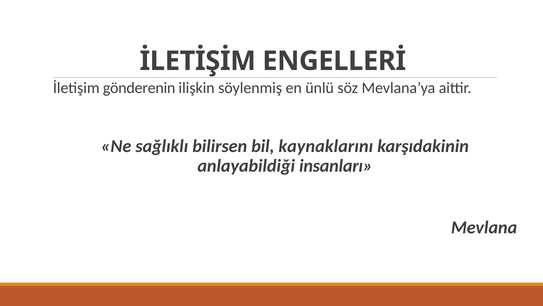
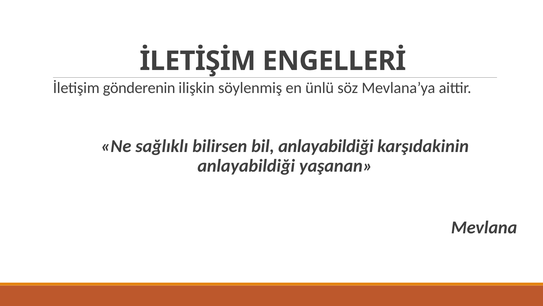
bil kaynaklarını: kaynaklarını -> anlayabildiği
insanları: insanları -> yaşanan
